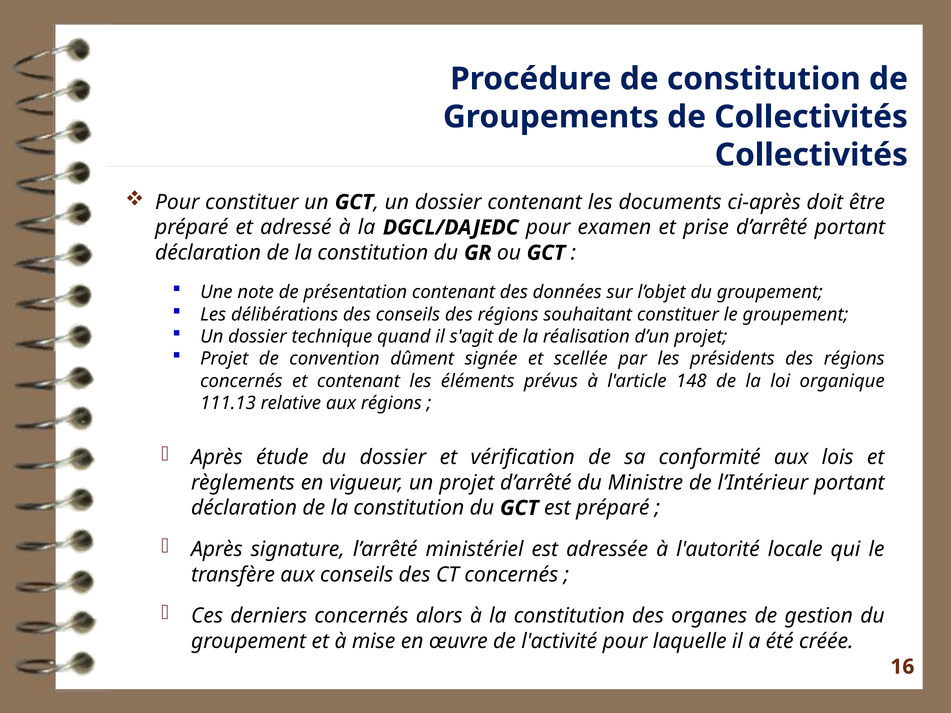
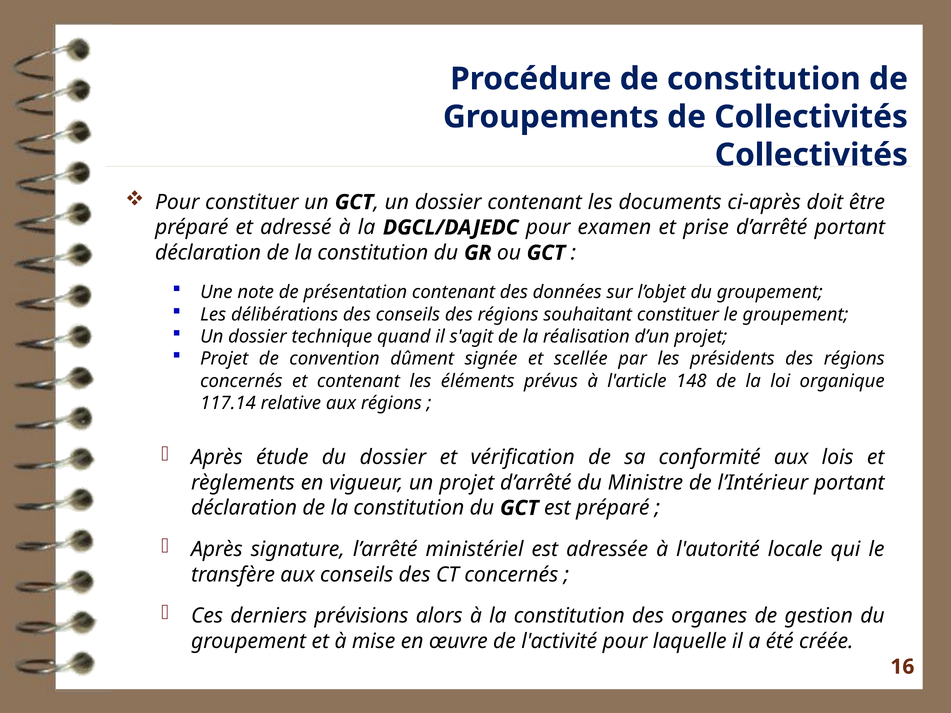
111.13: 111.13 -> 117.14
derniers concernés: concernés -> prévisions
